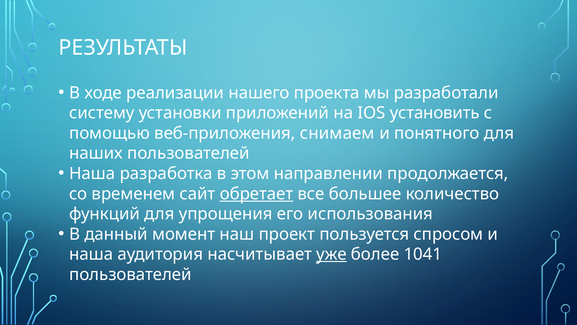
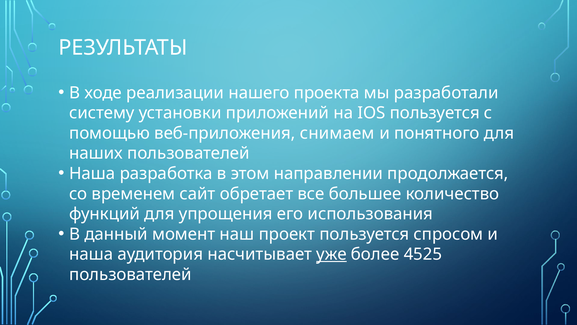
IOS установить: установить -> пользуется
обретает underline: present -> none
1041: 1041 -> 4525
